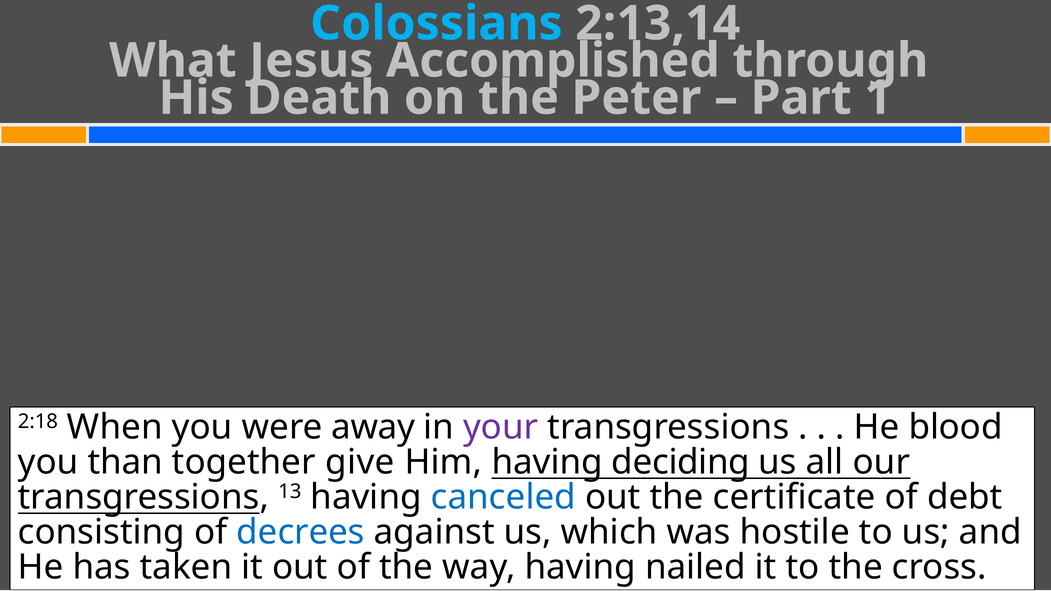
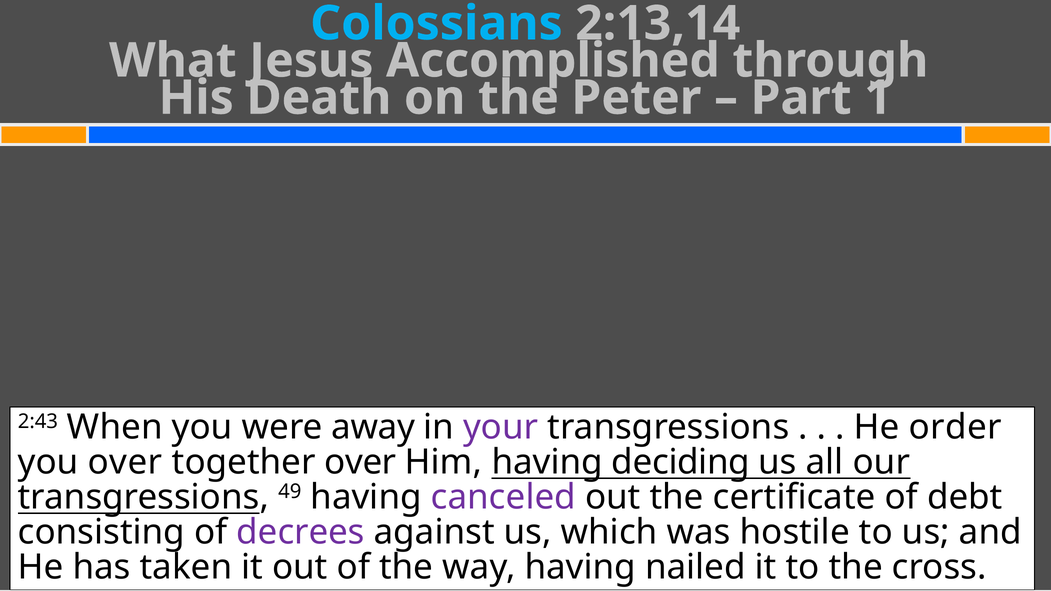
2:18: 2:18 -> 2:43
blood: blood -> order
you than: than -> over
together give: give -> over
13: 13 -> 49
canceled colour: blue -> purple
decrees colour: blue -> purple
